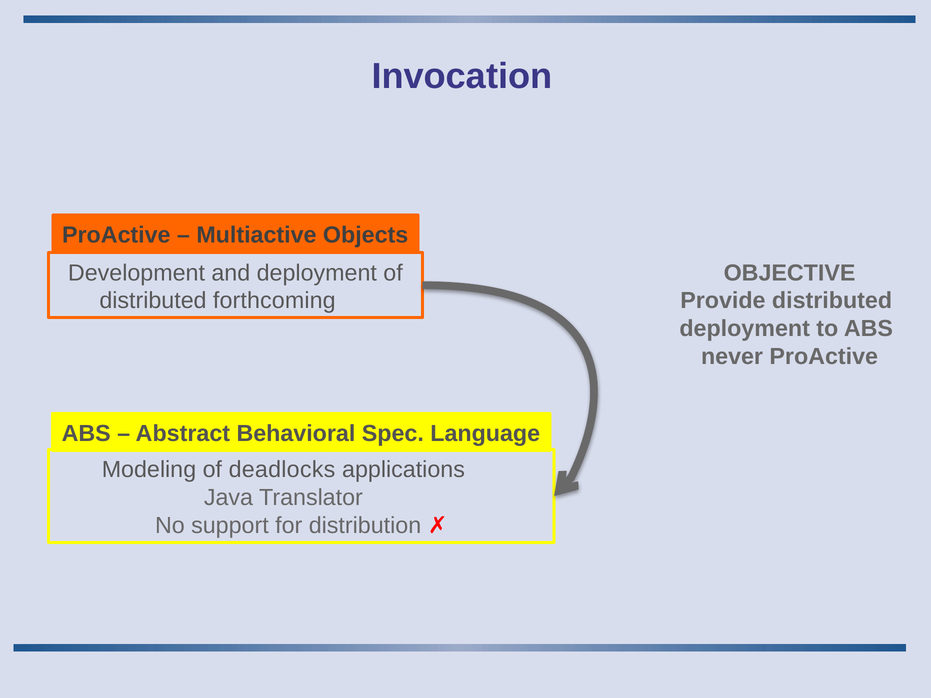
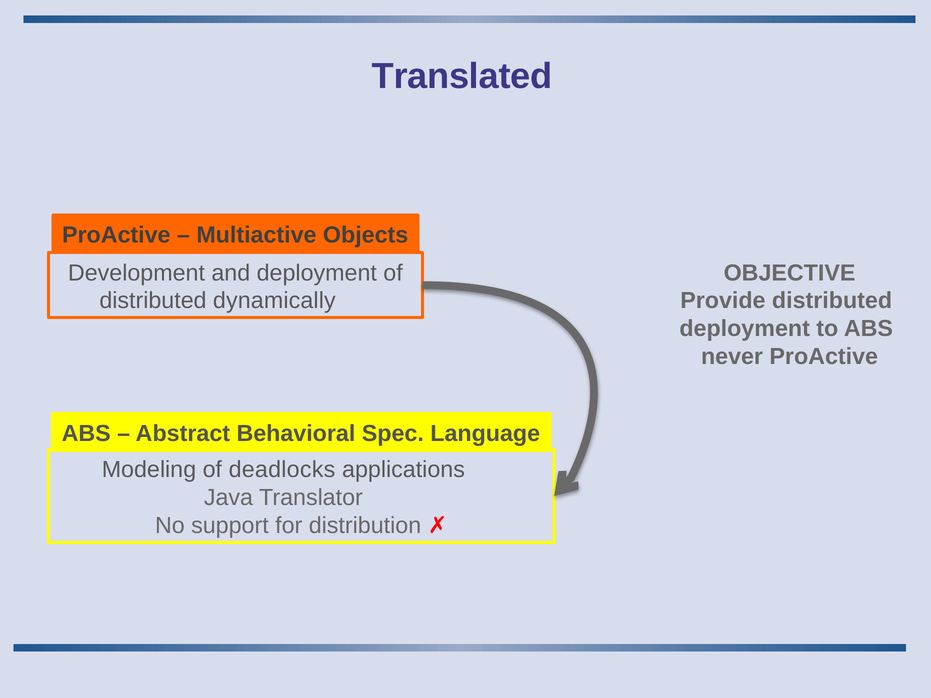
Invocation: Invocation -> Translated
forthcoming: forthcoming -> dynamically
